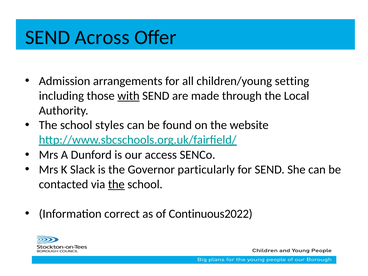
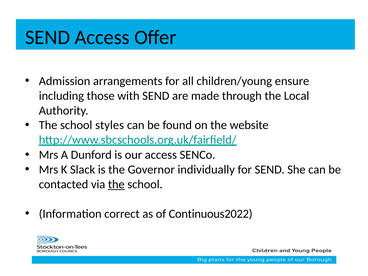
SEND Across: Across -> Access
setting: setting -> ensure
with underline: present -> none
particularly: particularly -> individually
